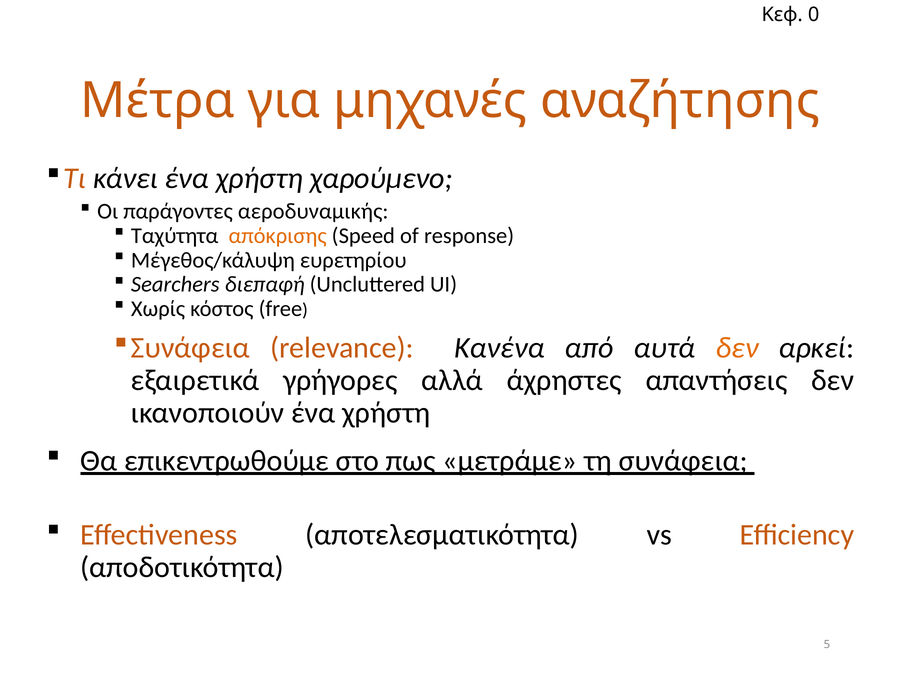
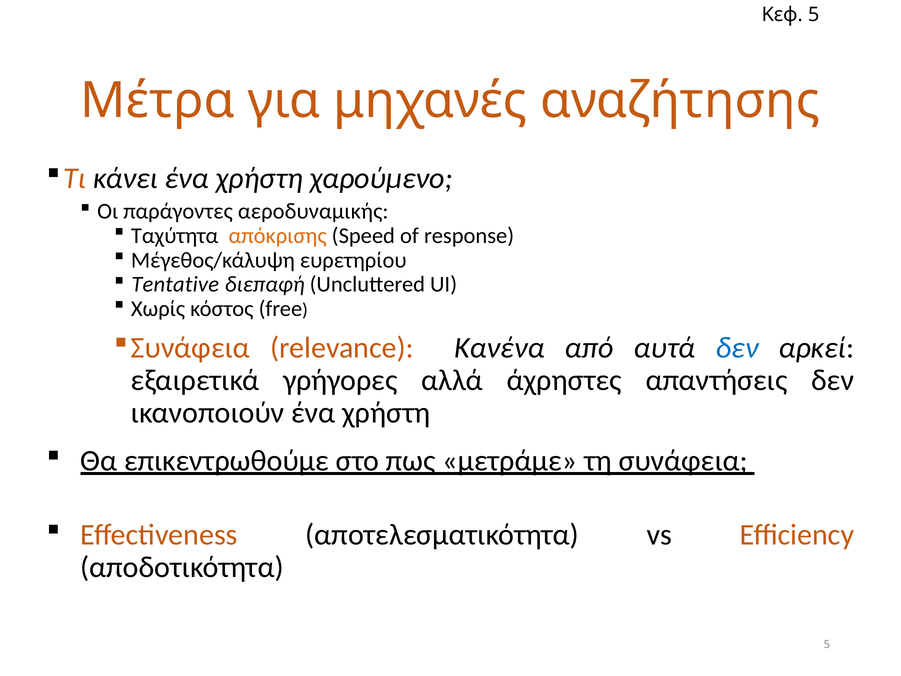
Κεφ 0: 0 -> 5
Searchers: Searchers -> Tentative
δεν at (737, 348) colour: orange -> blue
